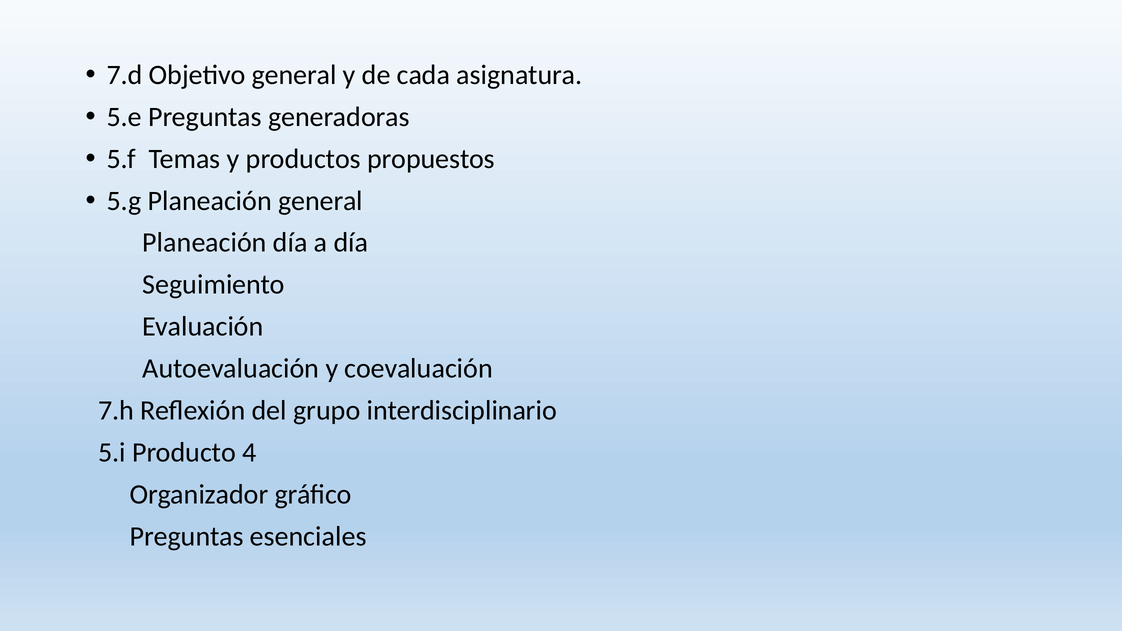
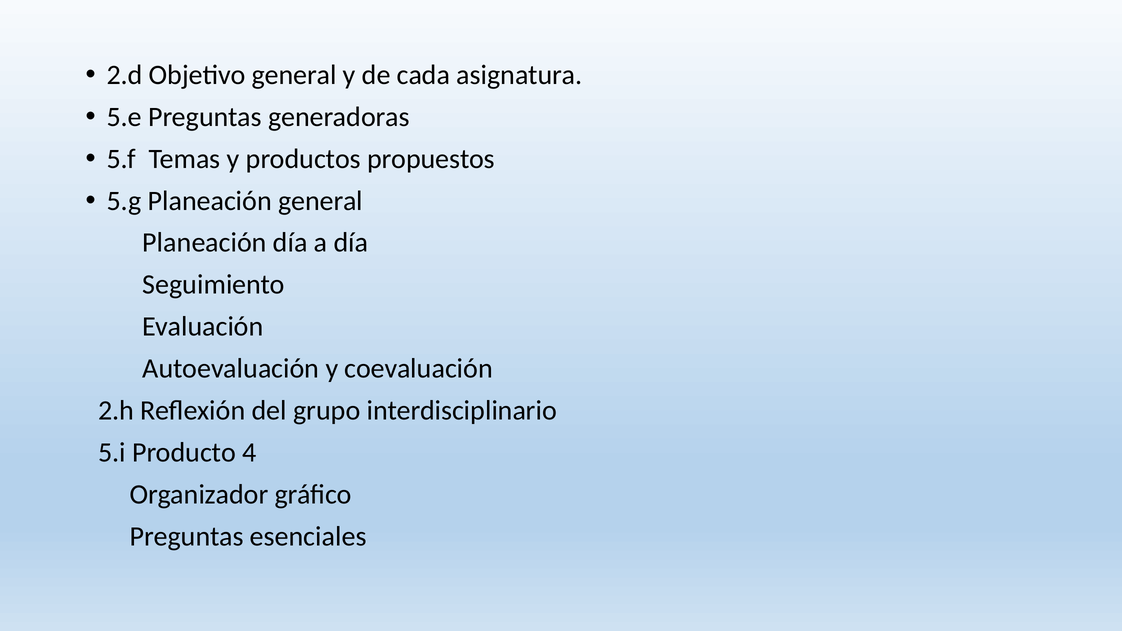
7.d: 7.d -> 2.d
7.h: 7.h -> 2.h
